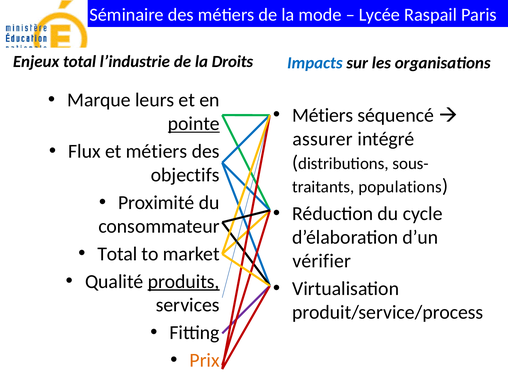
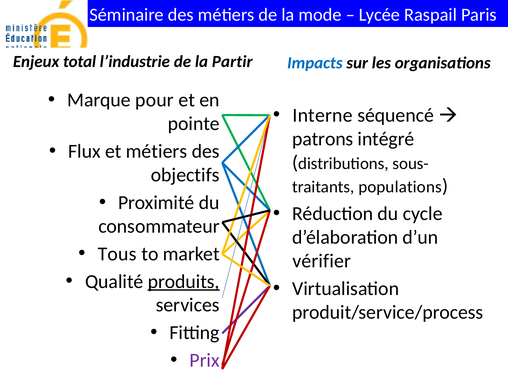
Droits: Droits -> Partir
leurs: leurs -> pour
Métiers at (323, 115): Métiers -> Interne
pointe underline: present -> none
assurer: assurer -> patrons
Total at (117, 254): Total -> Tous
Prix colour: orange -> purple
